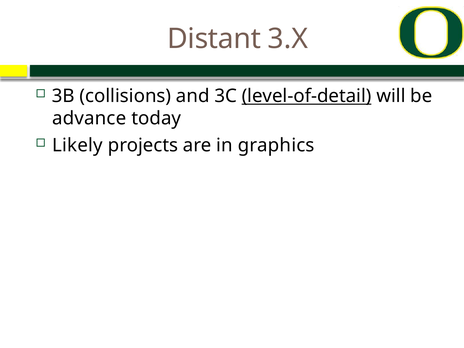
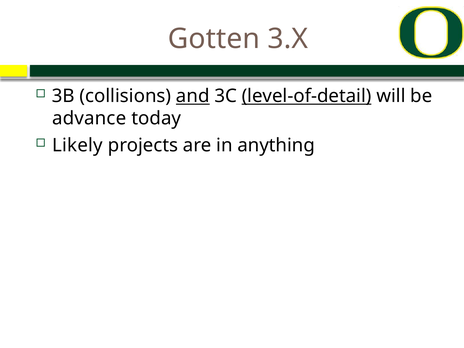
Distant: Distant -> Gotten
and underline: none -> present
graphics: graphics -> anything
